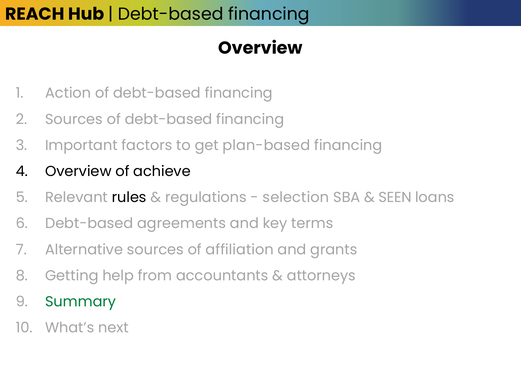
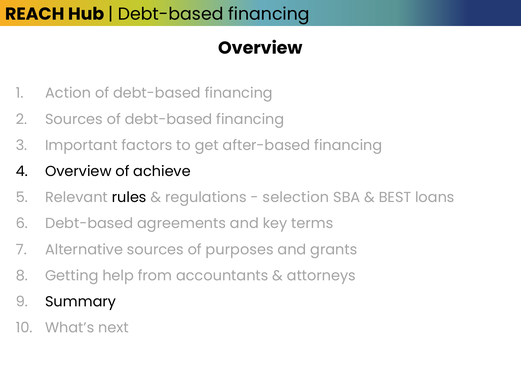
plan-based: plan-based -> after-based
SEEN: SEEN -> BEST
affiliation: affiliation -> purposes
Summary colour: green -> black
